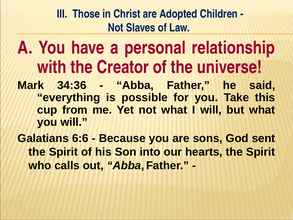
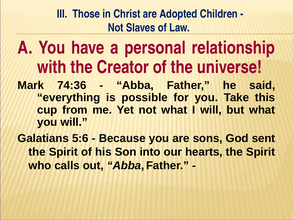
34:36: 34:36 -> 74:36
6:6: 6:6 -> 5:6
